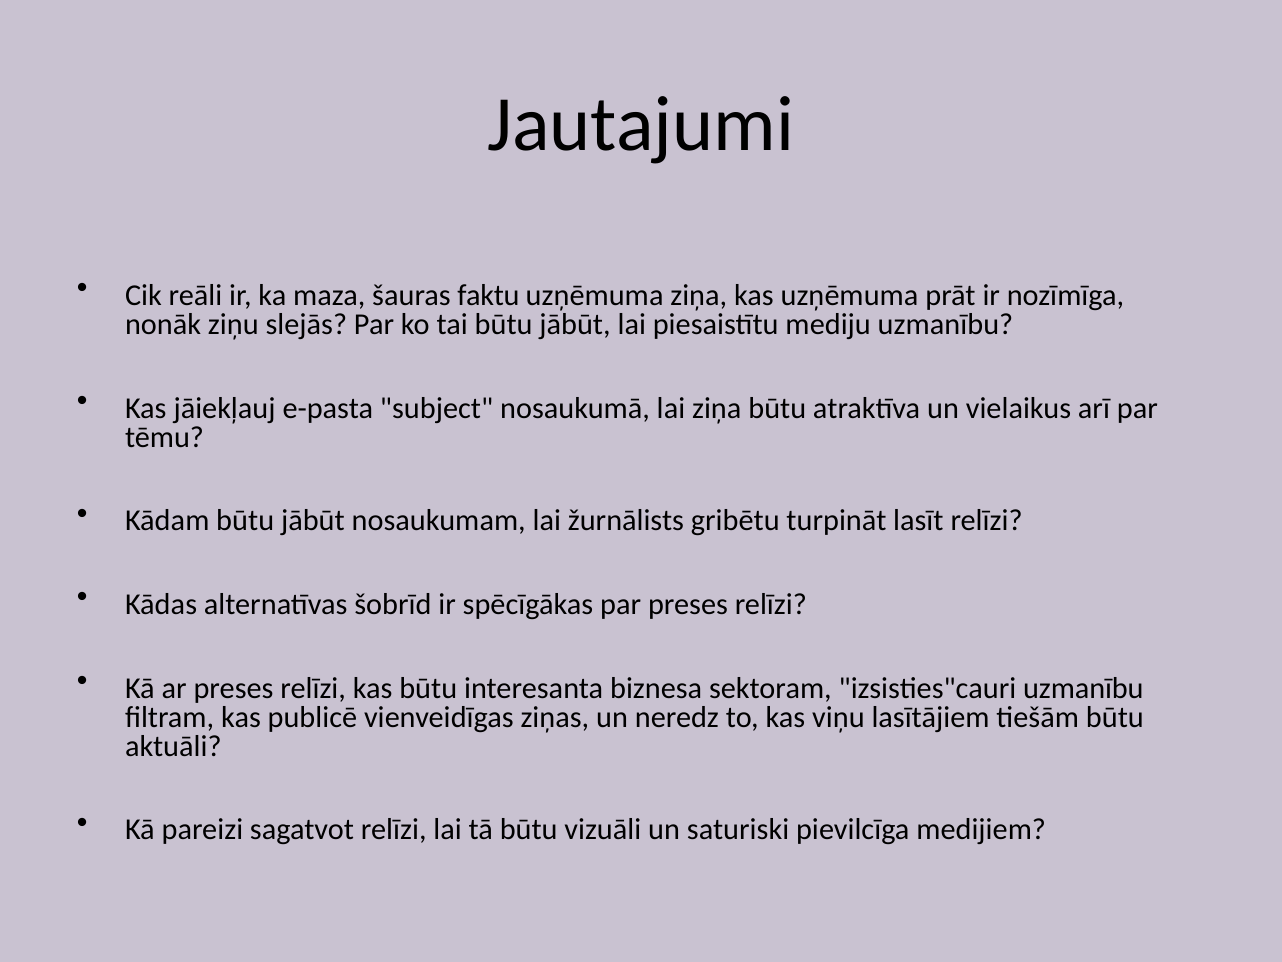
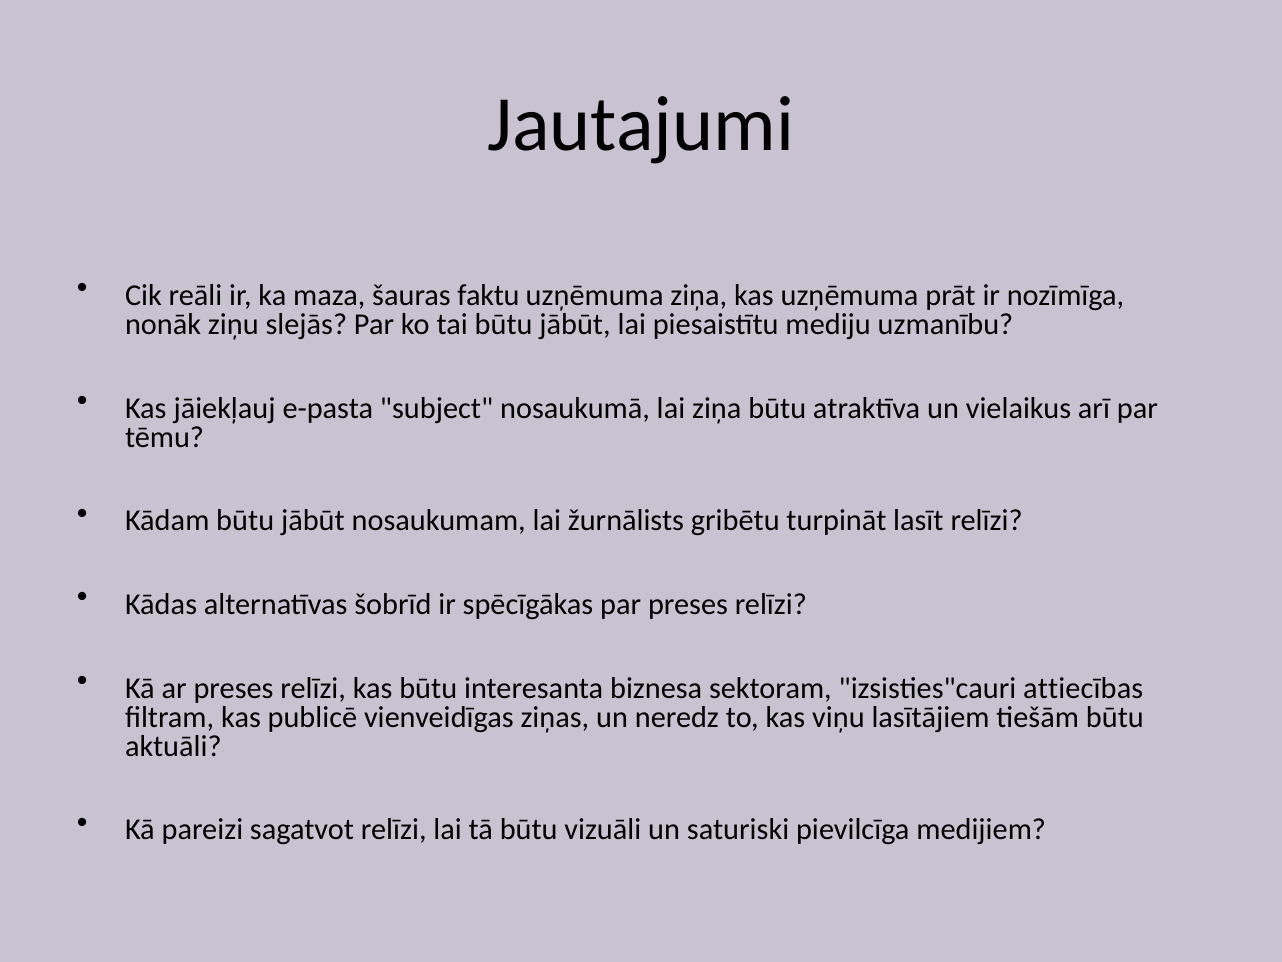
izsisties"cauri uzmanību: uzmanību -> attiecības
